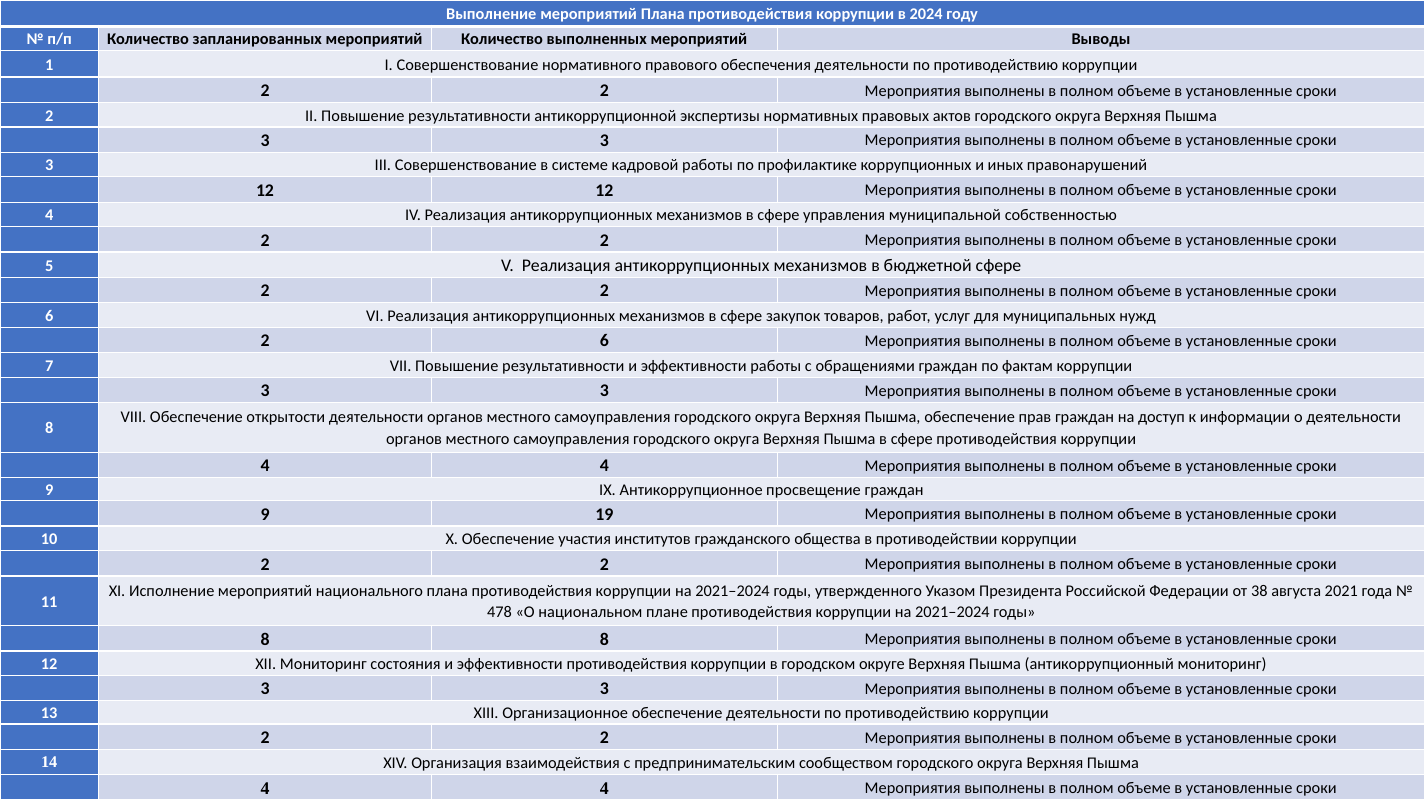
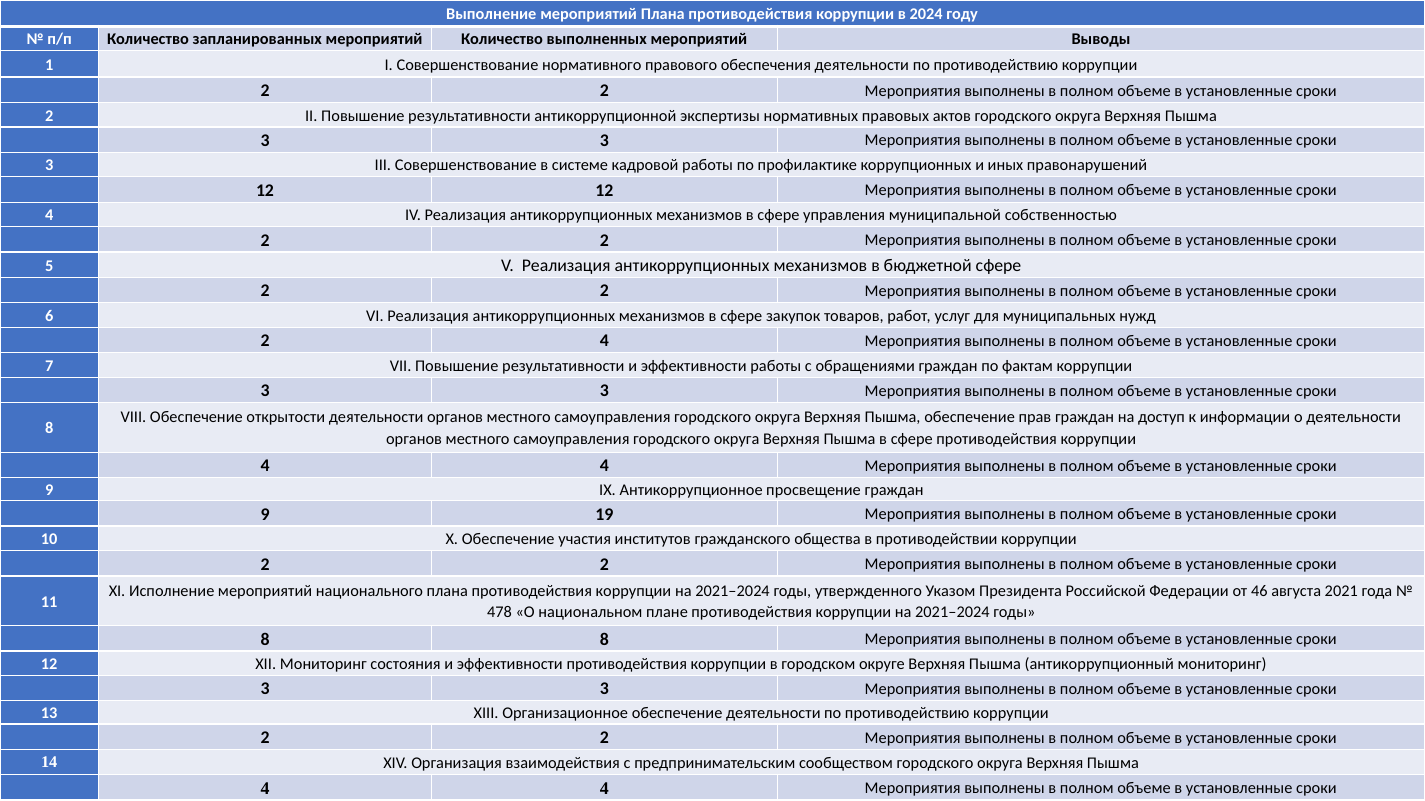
2 6: 6 -> 4
38: 38 -> 46
